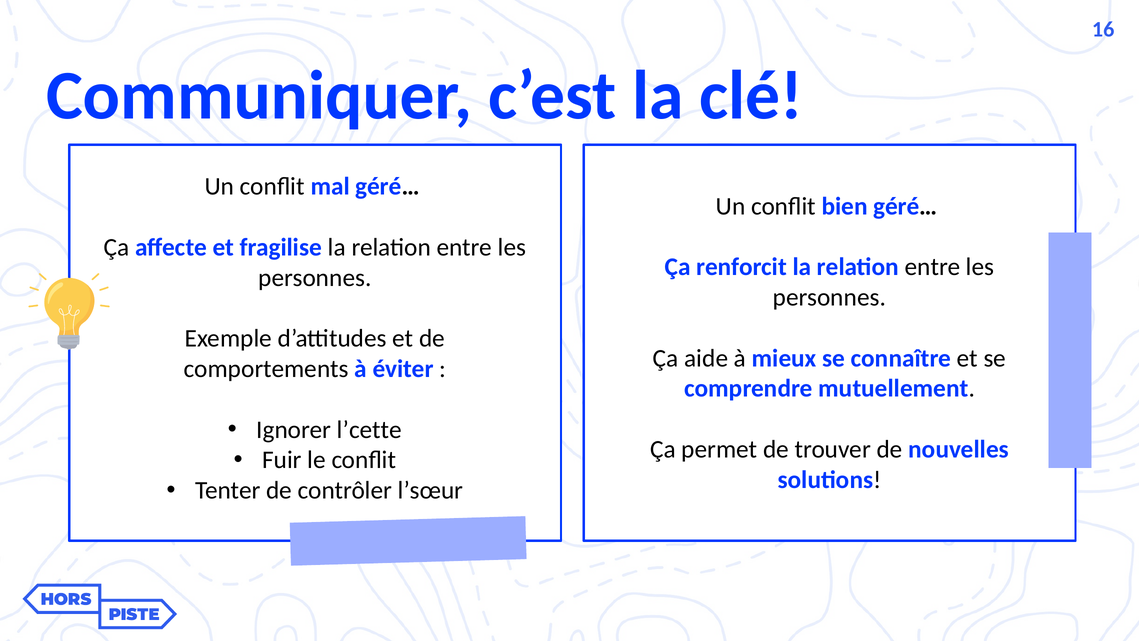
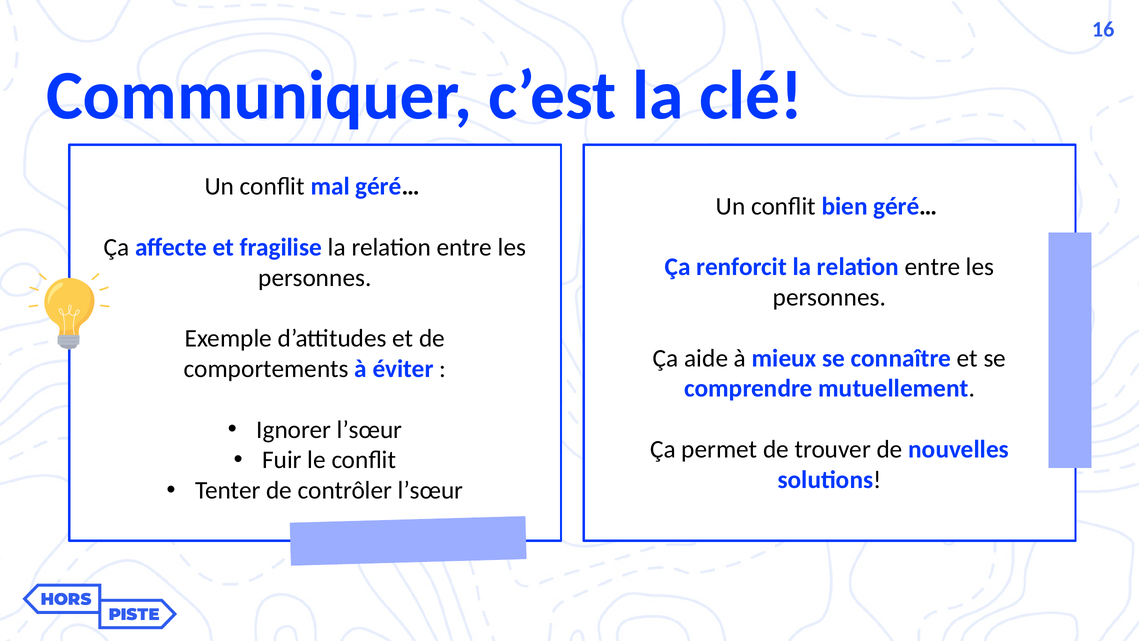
Ignorer l’cette: l’cette -> l’sœur
